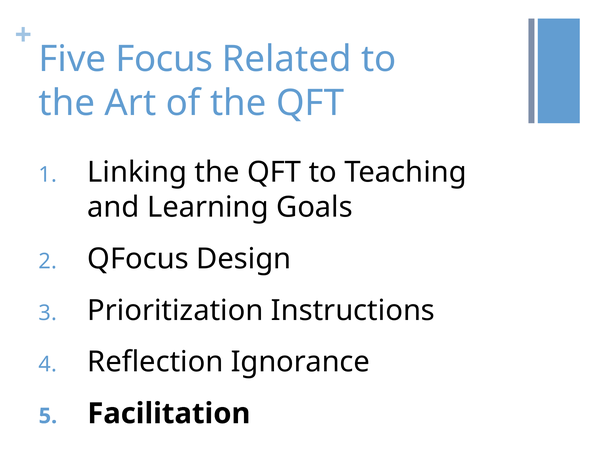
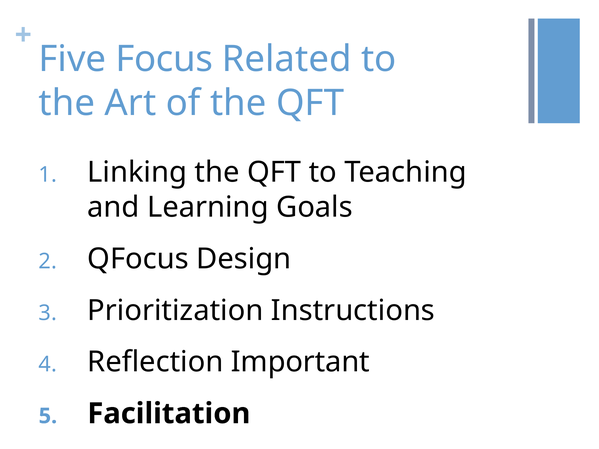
Ignorance: Ignorance -> Important
